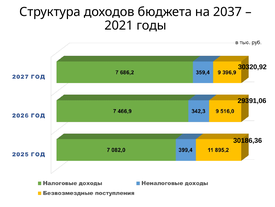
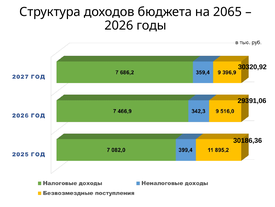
2037: 2037 -> 2065
2021: 2021 -> 2026
